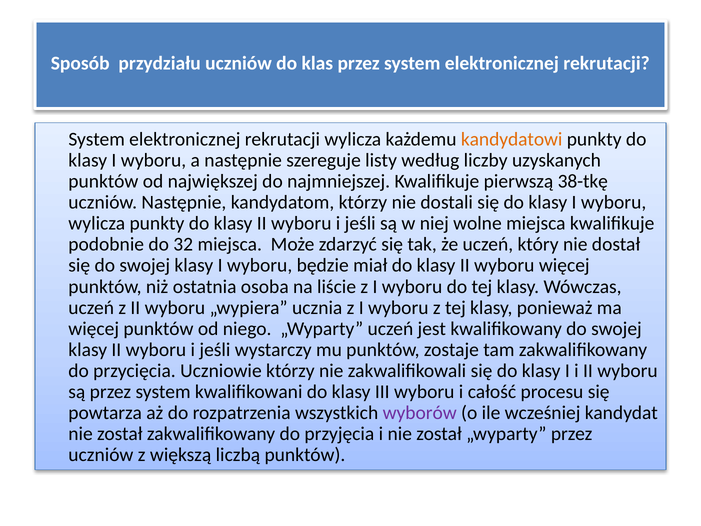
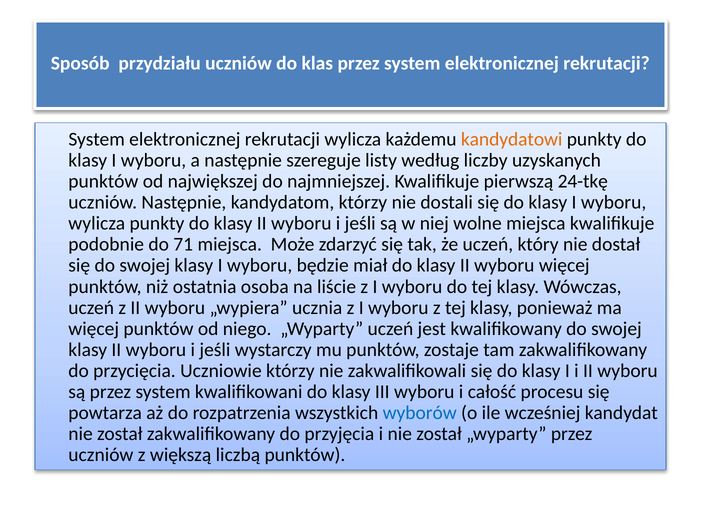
38-tkę: 38-tkę -> 24-tkę
32: 32 -> 71
wyborów colour: purple -> blue
